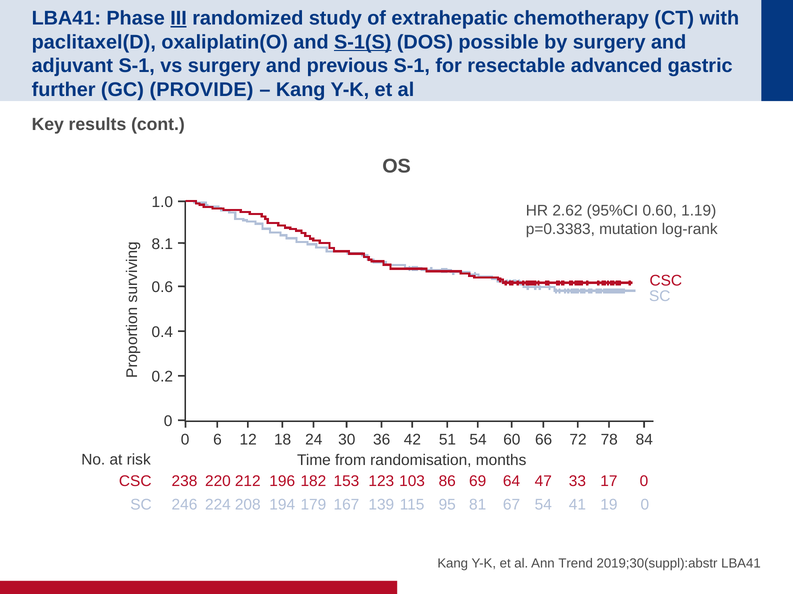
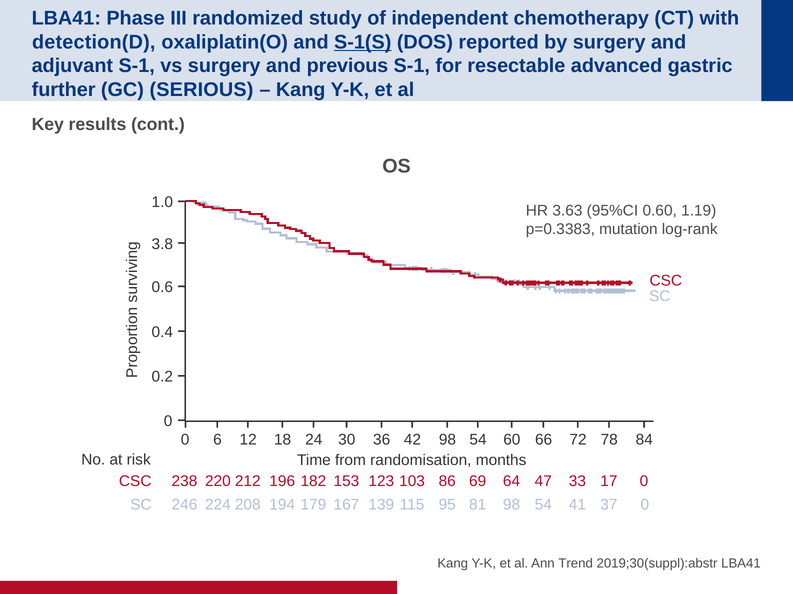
III underline: present -> none
extrahepatic: extrahepatic -> independent
paclitaxel(D: paclitaxel(D -> detection(D
possible: possible -> reported
PROVIDE: PROVIDE -> SERIOUS
2.62: 2.62 -> 3.63
8.1: 8.1 -> 3.8
36 51: 51 -> 98
95 67: 67 -> 98
19: 19 -> 37
